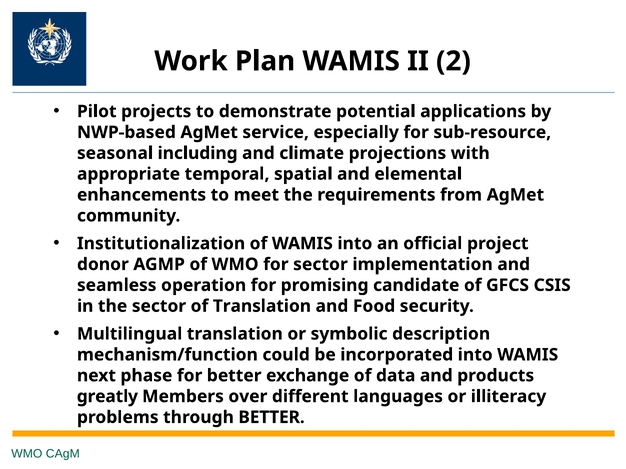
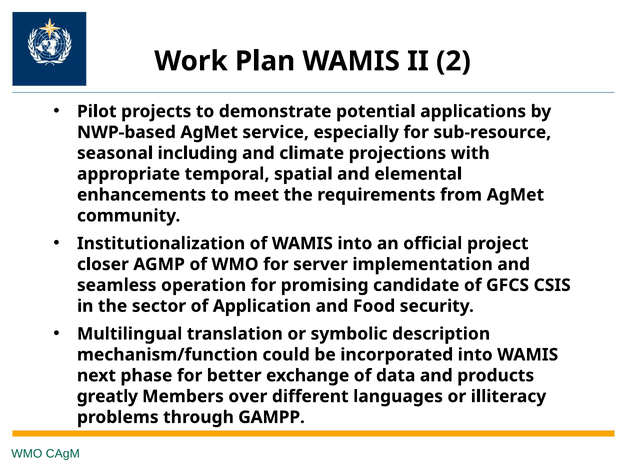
donor: donor -> closer
for sector: sector -> server
of Translation: Translation -> Application
through BETTER: BETTER -> GAMPP
